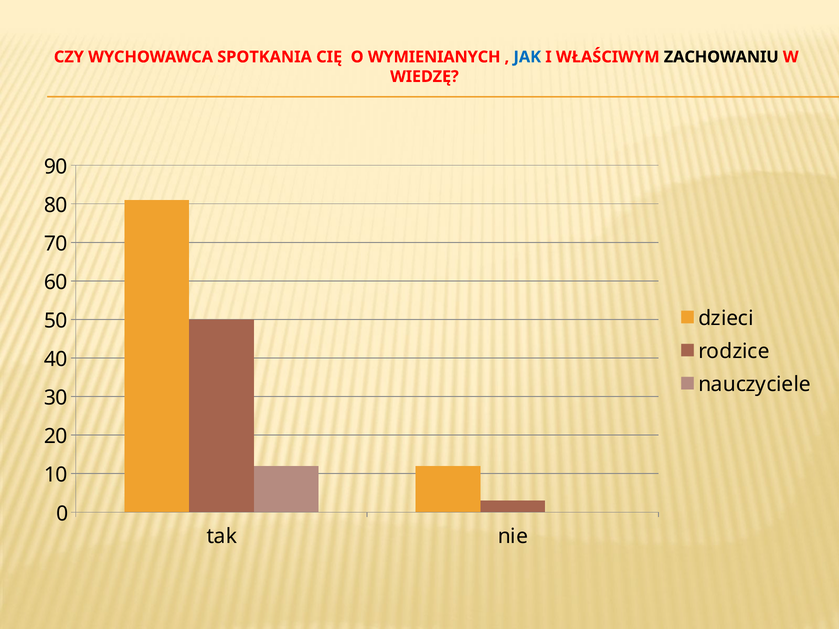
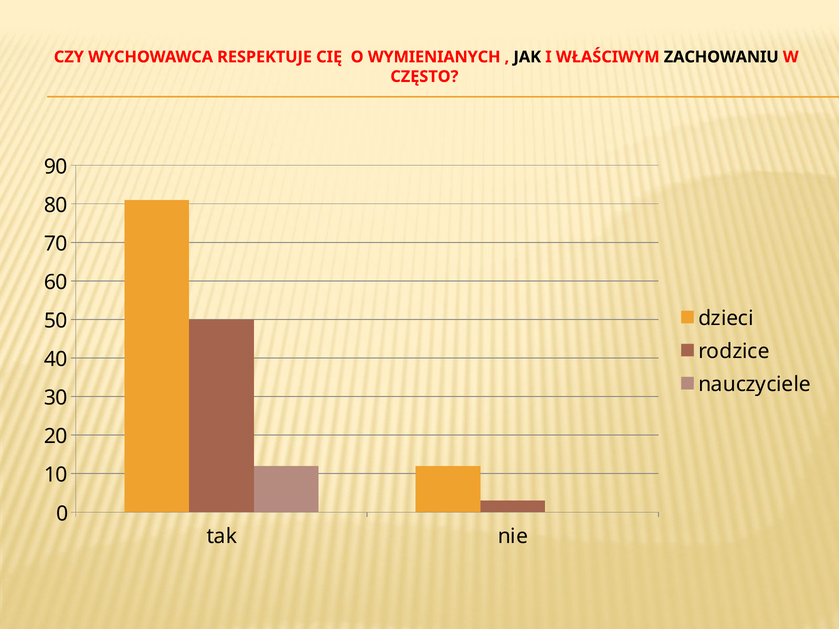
SPOTKANIA: SPOTKANIA -> RESPEKTUJE
JAK colour: blue -> black
WIEDZĘ: WIEDZĘ -> CZĘSTO
